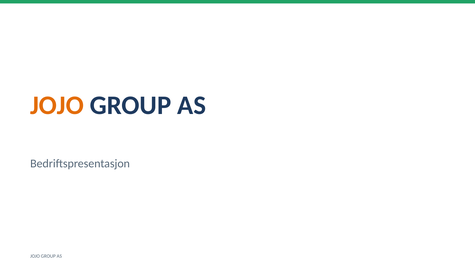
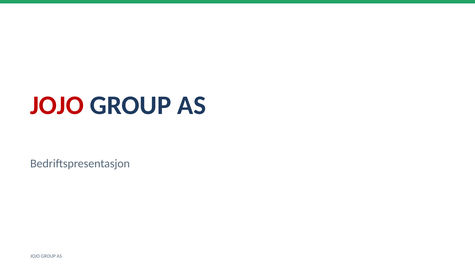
JOJO at (57, 105) colour: orange -> red
